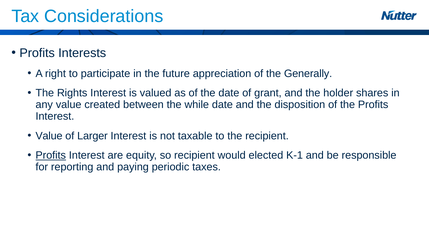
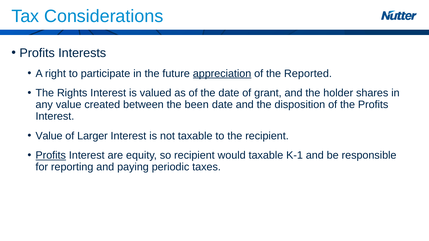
appreciation underline: none -> present
Generally: Generally -> Reported
while: while -> been
would elected: elected -> taxable
